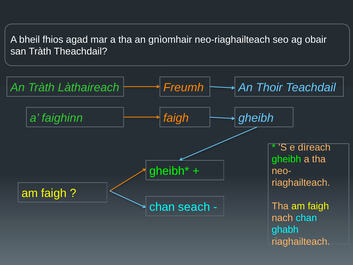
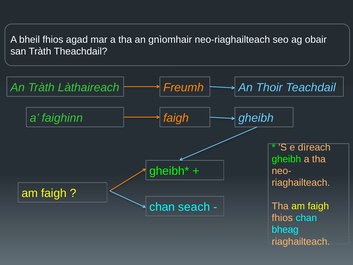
nach at (282, 218): nach -> fhios
ghabh: ghabh -> bheag
